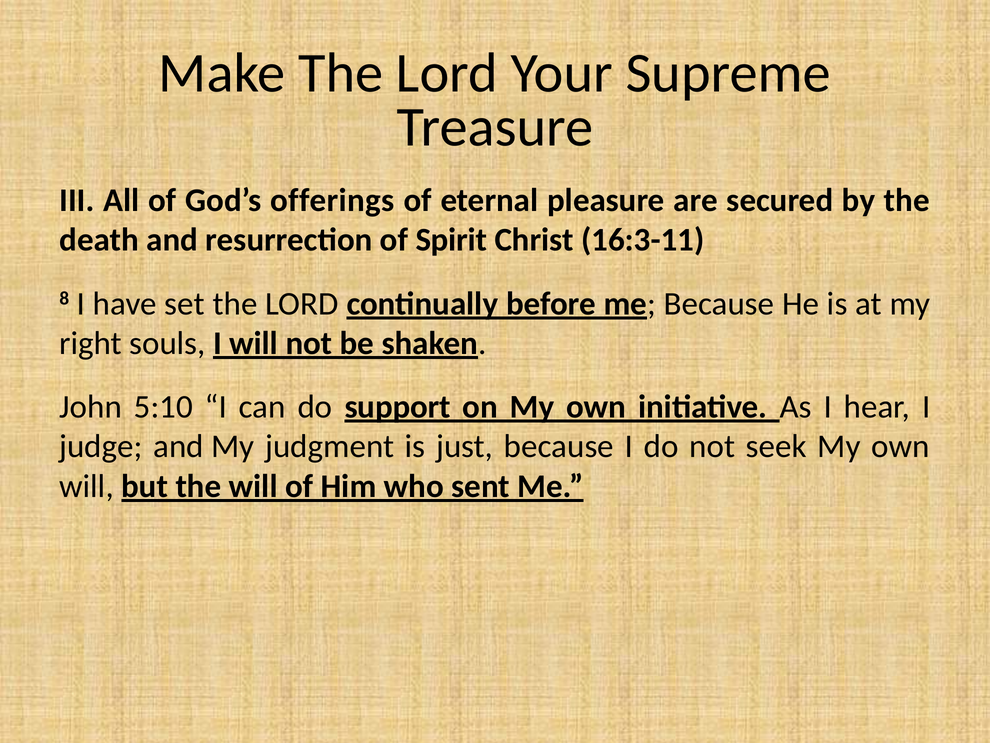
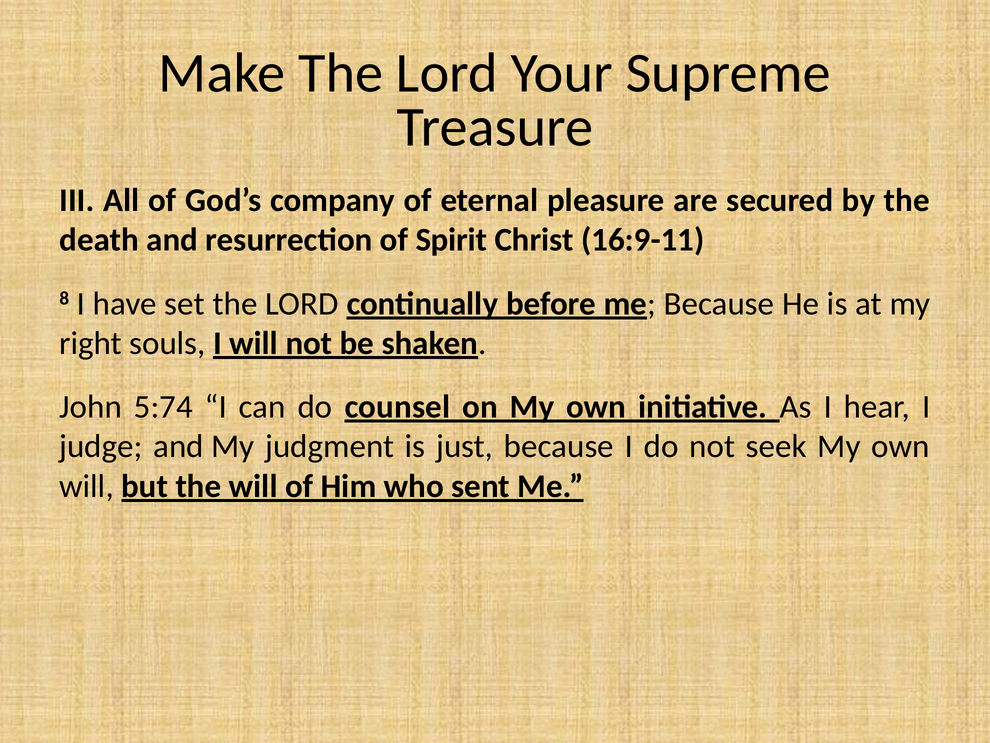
offerings: offerings -> company
16:3-11: 16:3-11 -> 16:9-11
5:10: 5:10 -> 5:74
support: support -> counsel
